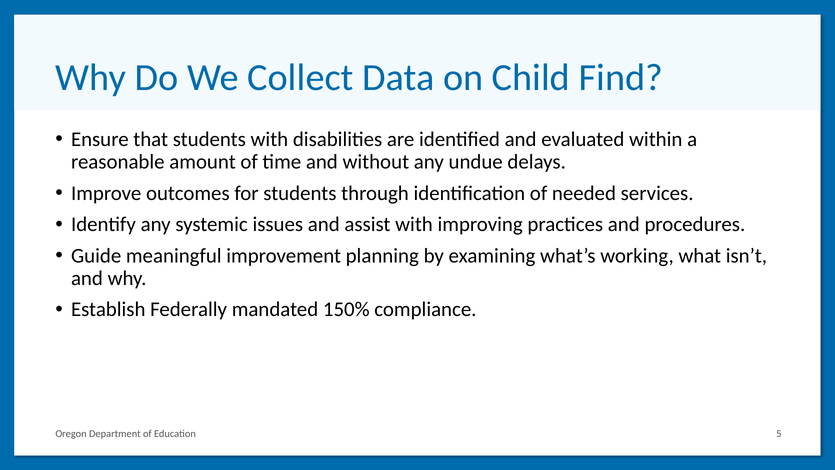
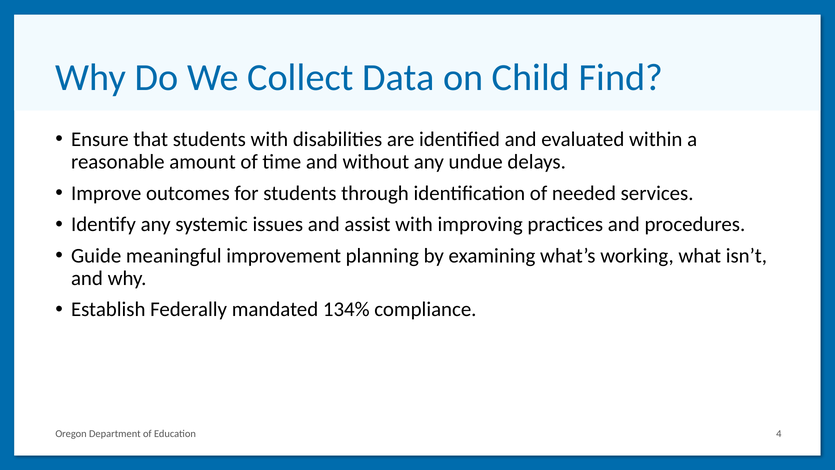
150%: 150% -> 134%
5: 5 -> 4
